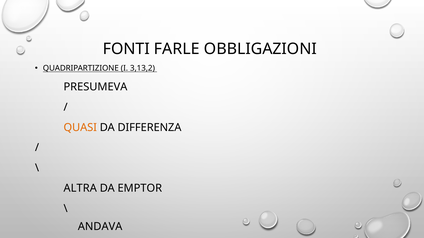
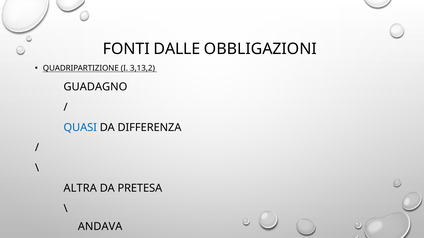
FARLE: FARLE -> DALLE
PRESUMEVA: PRESUMEVA -> GUADAGNO
QUASI colour: orange -> blue
EMPTOR: EMPTOR -> PRETESA
